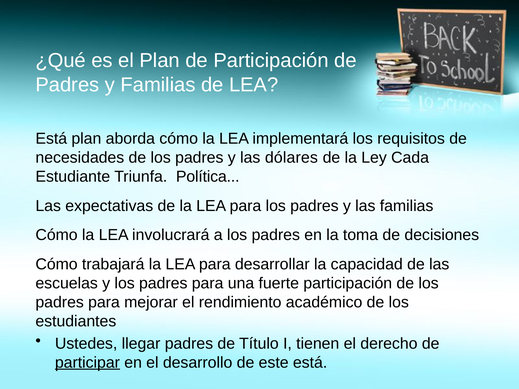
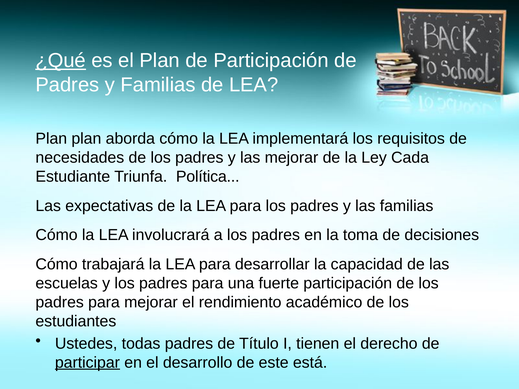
¿Qué underline: none -> present
Está at (51, 139): Está -> Plan
las dólares: dólares -> mejorar
llegar: llegar -> todas
